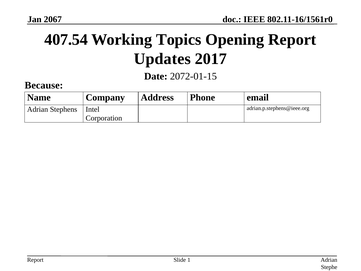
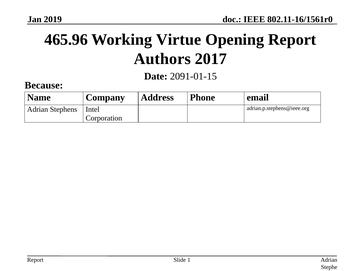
2067: 2067 -> 2019
407.54: 407.54 -> 465.96
Topics: Topics -> Virtue
Updates: Updates -> Authors
2072-01-15: 2072-01-15 -> 2091-01-15
